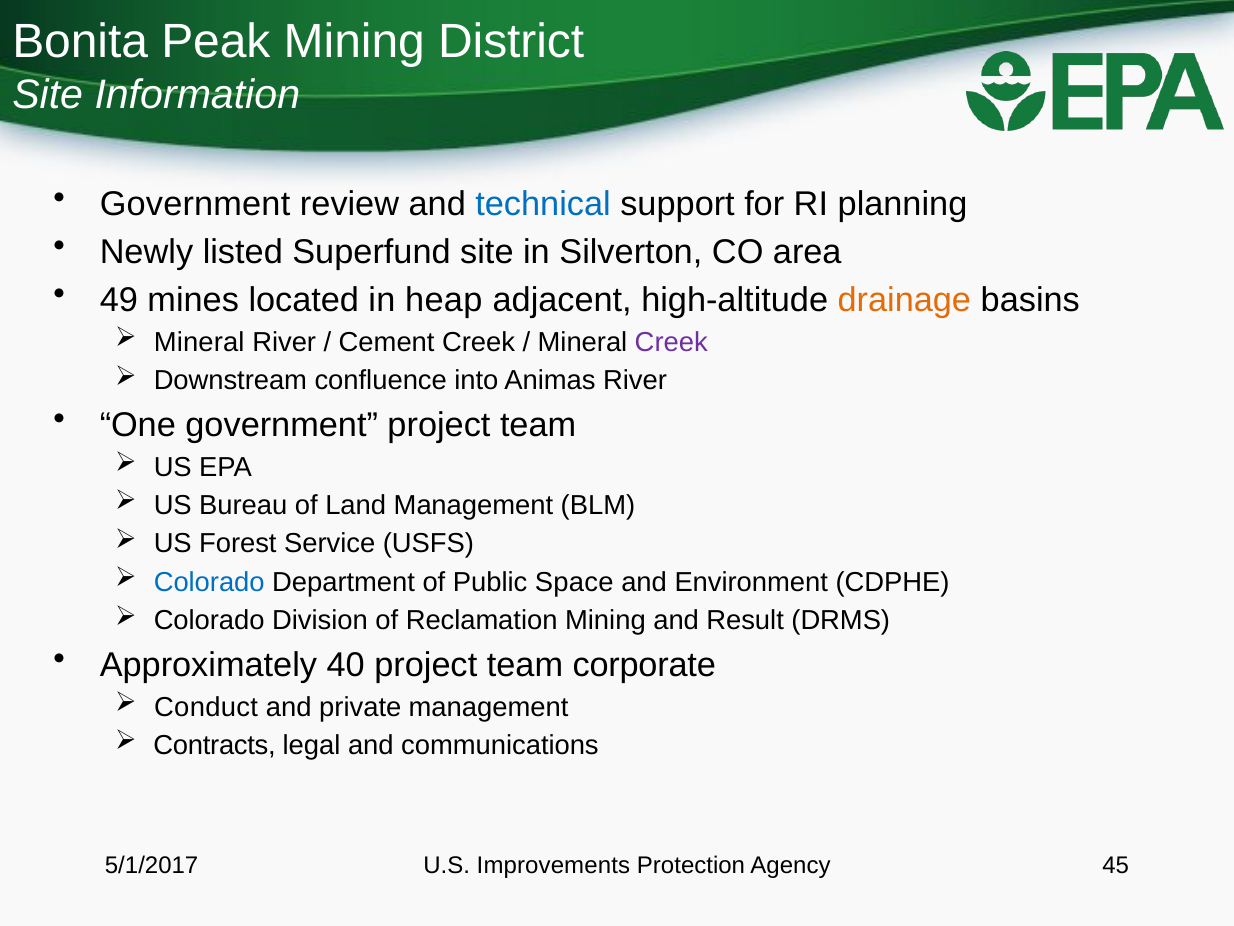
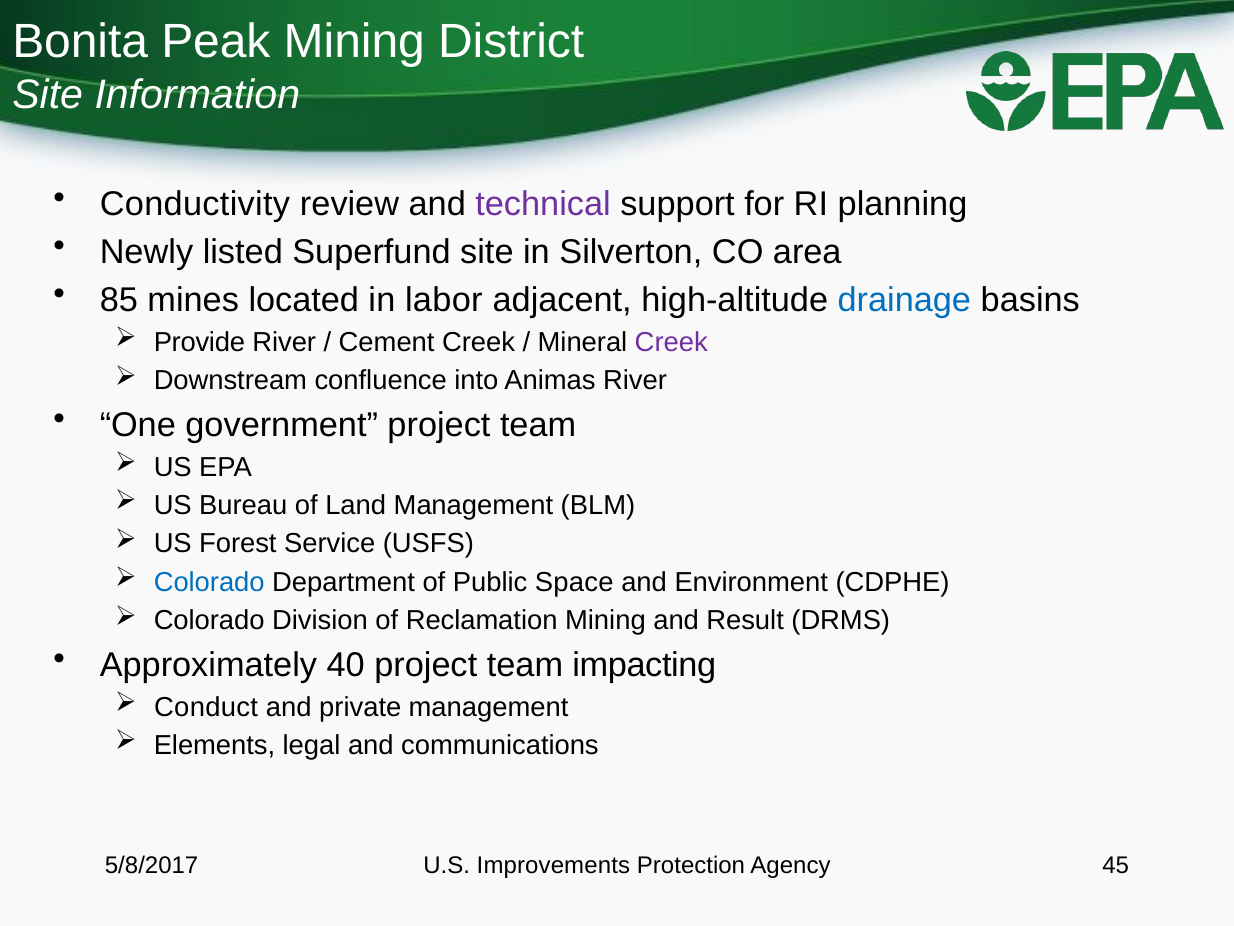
Government at (195, 204): Government -> Conductivity
technical colour: blue -> purple
49: 49 -> 85
heap: heap -> labor
drainage colour: orange -> blue
Mineral at (199, 342): Mineral -> Provide
corporate: corporate -> impacting
Contracts: Contracts -> Elements
5/1/2017: 5/1/2017 -> 5/8/2017
